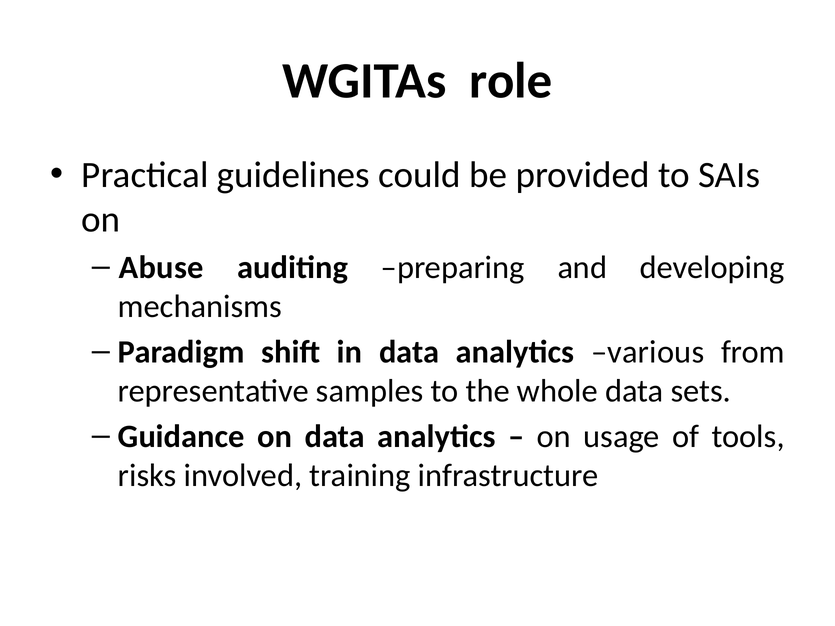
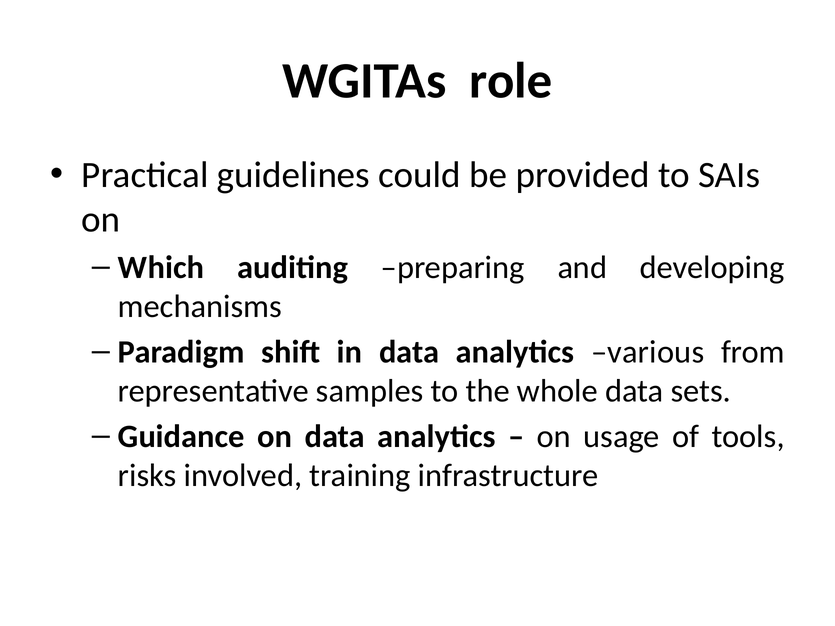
Abuse: Abuse -> Which
